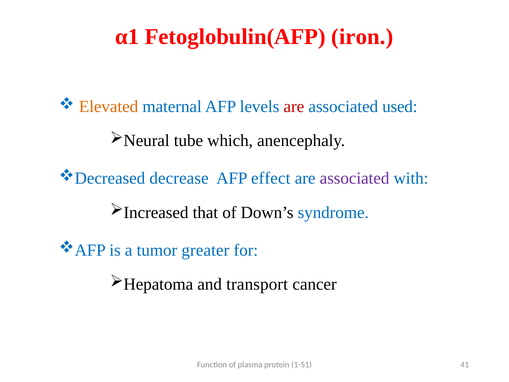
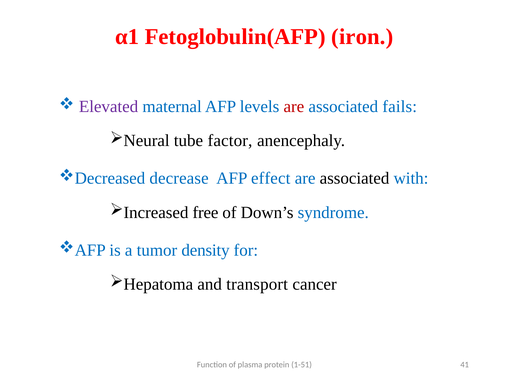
Elevated colour: orange -> purple
used: used -> fails
which: which -> factor
associated at (355, 178) colour: purple -> black
that: that -> free
greater: greater -> density
